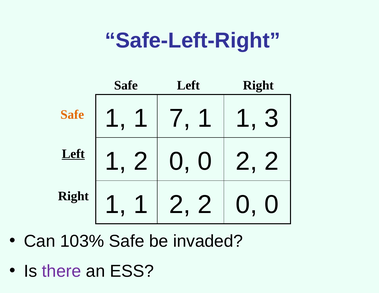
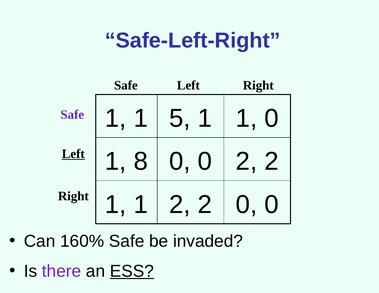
7: 7 -> 5
1 3: 3 -> 0
Safe at (72, 114) colour: orange -> purple
2 at (141, 161): 2 -> 8
103%: 103% -> 160%
ESS underline: none -> present
